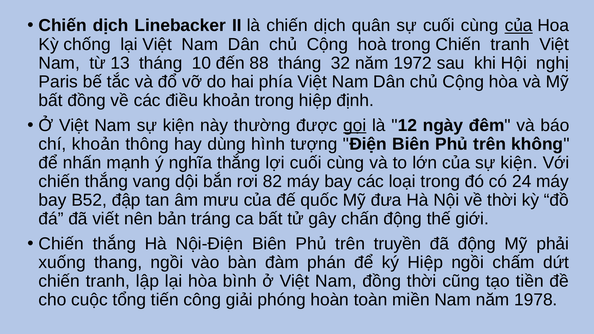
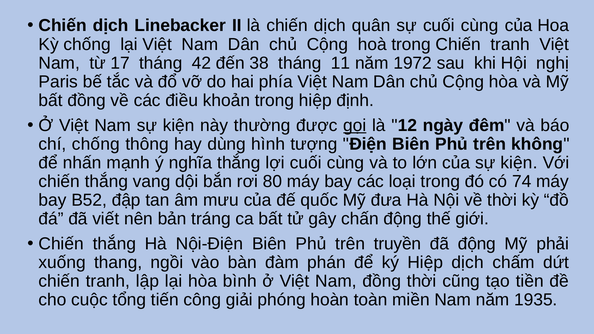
của at (519, 26) underline: present -> none
13: 13 -> 17
10: 10 -> 42
88: 88 -> 38
32: 32 -> 11
chí khoản: khoản -> chống
82: 82 -> 80
24: 24 -> 74
Hiệp ngồi: ngồi -> dịch
1978: 1978 -> 1935
